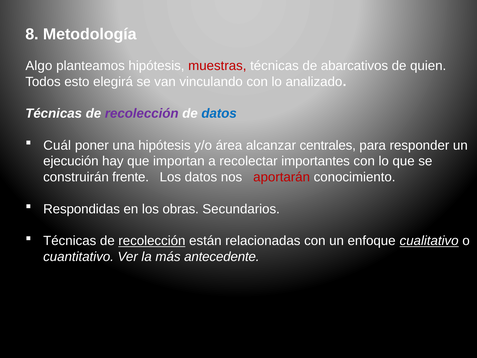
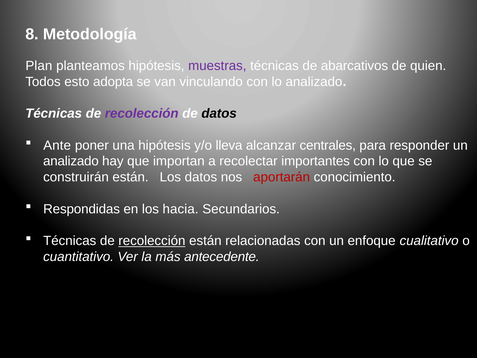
Algo: Algo -> Plan
muestras colour: red -> purple
elegirá: elegirá -> adopta
datos at (219, 113) colour: blue -> black
Cuál: Cuál -> Ante
área: área -> lleva
ejecución at (71, 161): ejecución -> analizado
construirán frente: frente -> están
obras: obras -> hacia
cualitativo underline: present -> none
